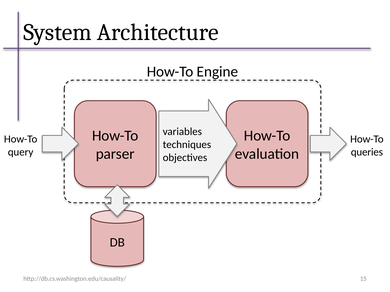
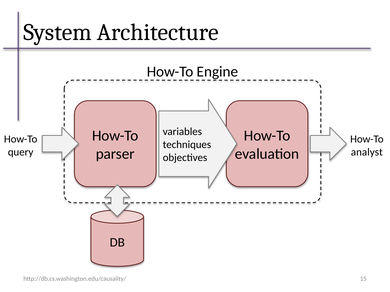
queries: queries -> analyst
